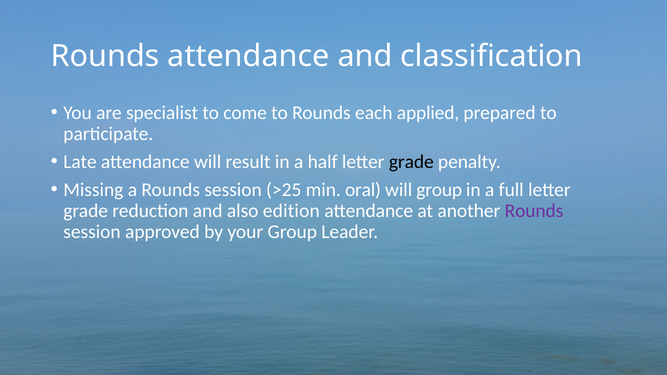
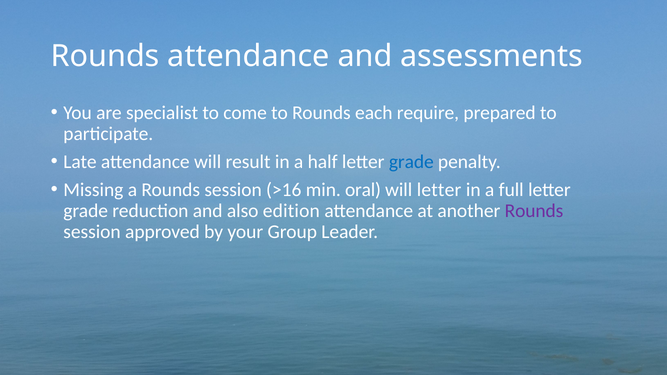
classification: classification -> assessments
applied: applied -> require
grade at (411, 162) colour: black -> blue
>25: >25 -> >16
will group: group -> letter
